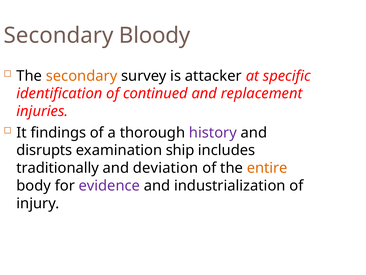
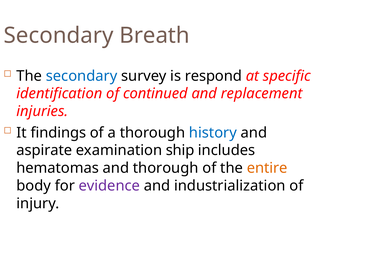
Bloody: Bloody -> Breath
secondary at (82, 76) colour: orange -> blue
attacker: attacker -> respond
history colour: purple -> blue
disrupts: disrupts -> aspirate
traditionally: traditionally -> hematomas
and deviation: deviation -> thorough
